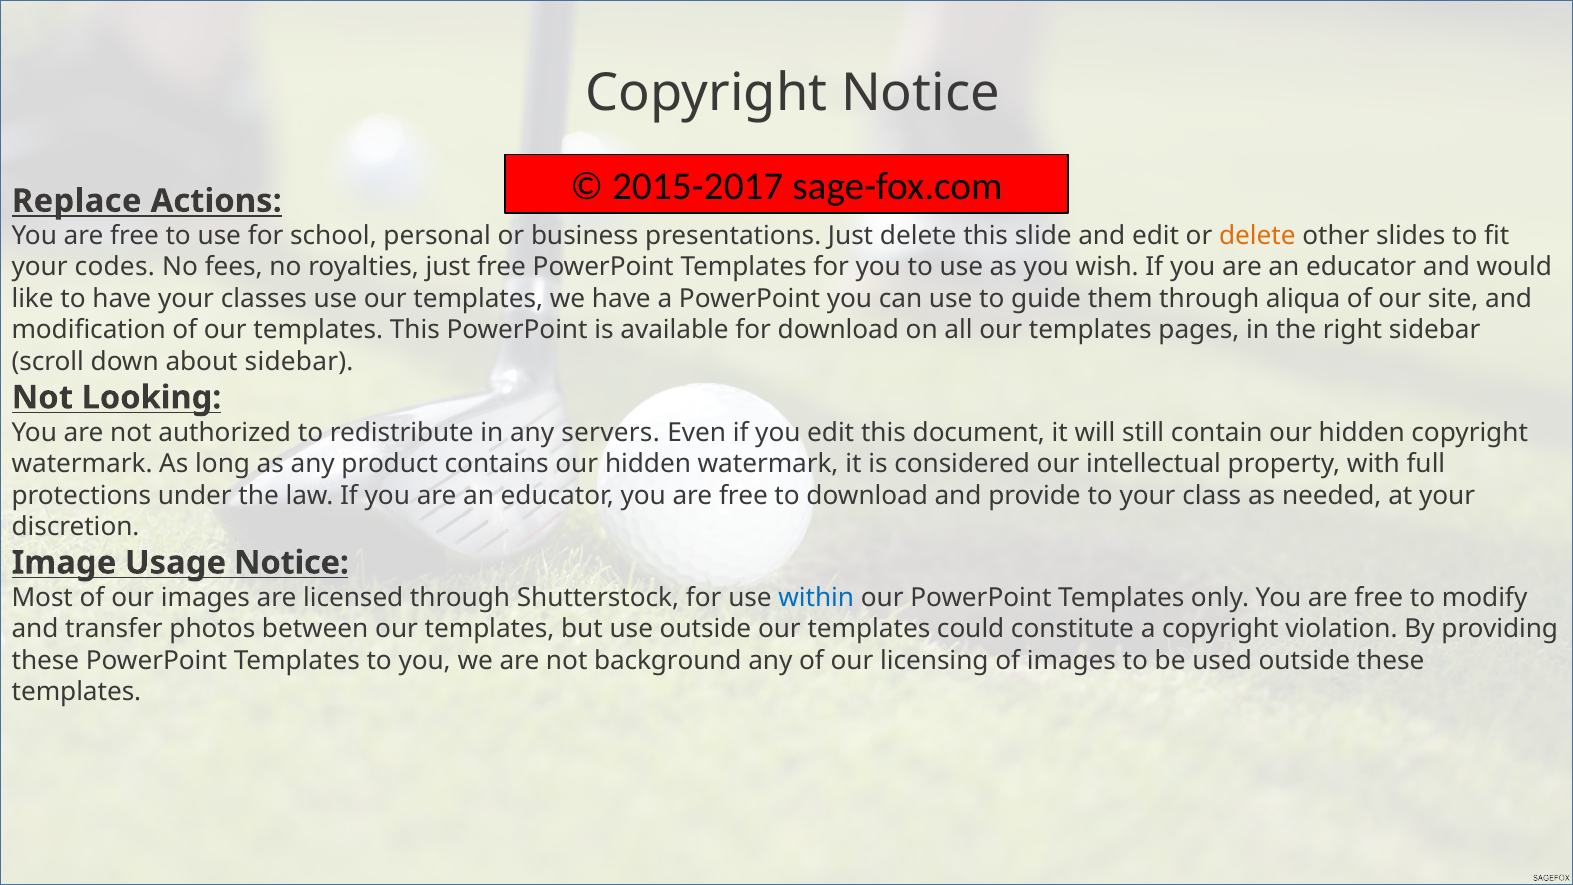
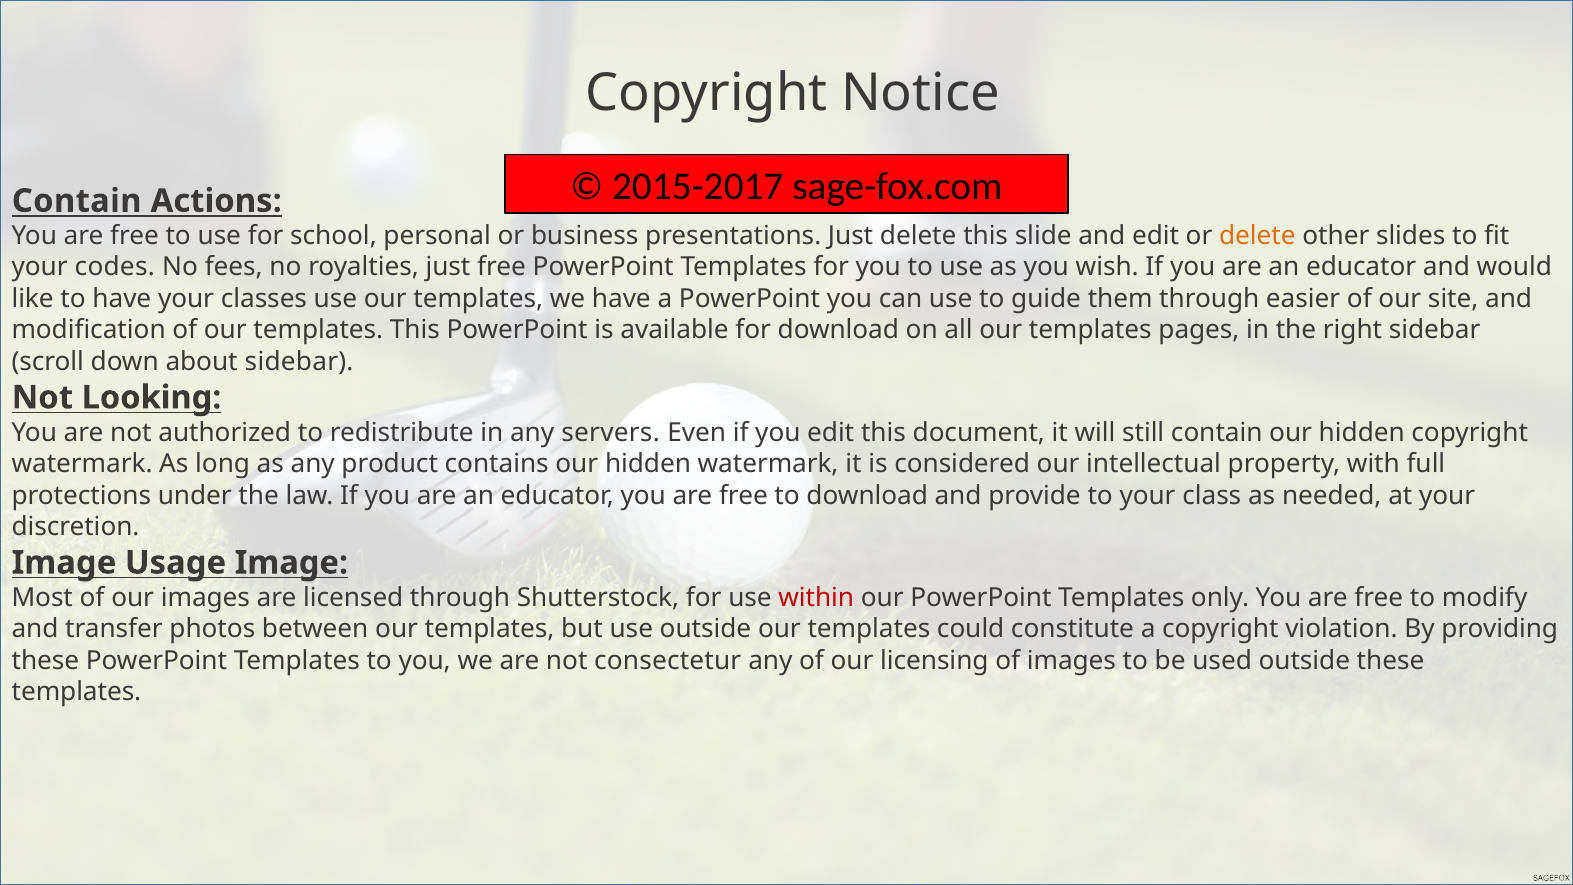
Replace at (77, 201): Replace -> Contain
aliqua: aliqua -> easier
Usage Notice: Notice -> Image
within colour: blue -> red
background: background -> consectetur
